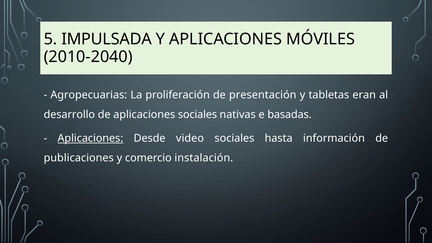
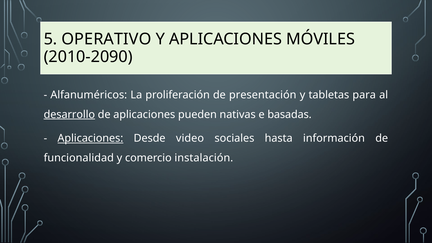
IMPULSADA: IMPULSADA -> OPERATIVO
2010-2040: 2010-2040 -> 2010-2090
Agropecuarias: Agropecuarias -> Alfanuméricos
eran: eran -> para
desarrollo underline: none -> present
aplicaciones sociales: sociales -> pueden
publicaciones: publicaciones -> funcionalidad
